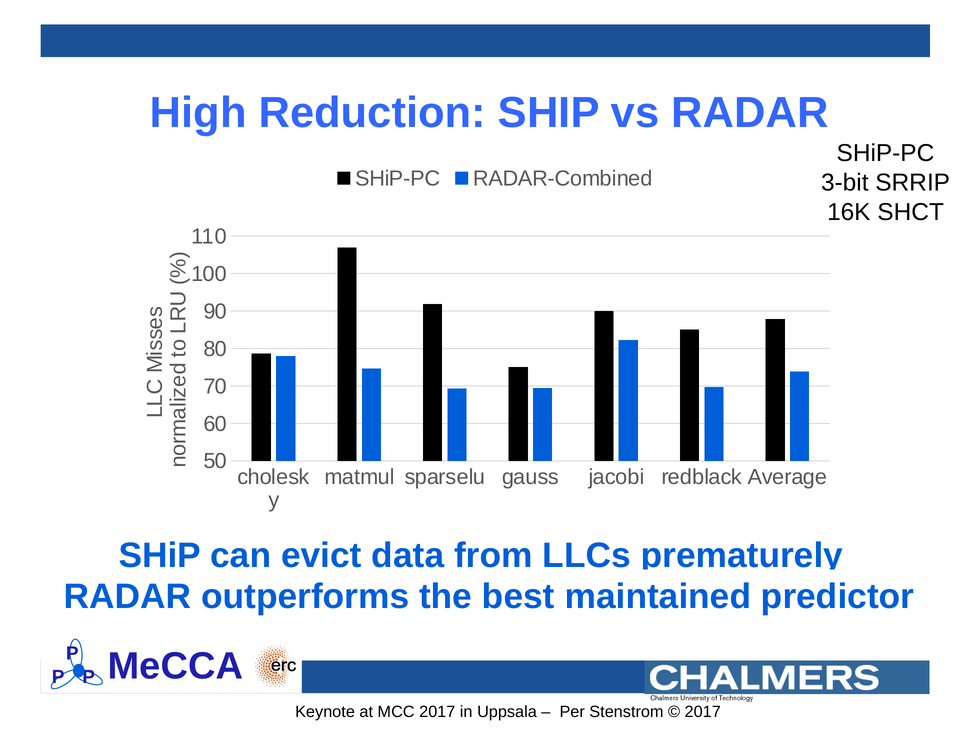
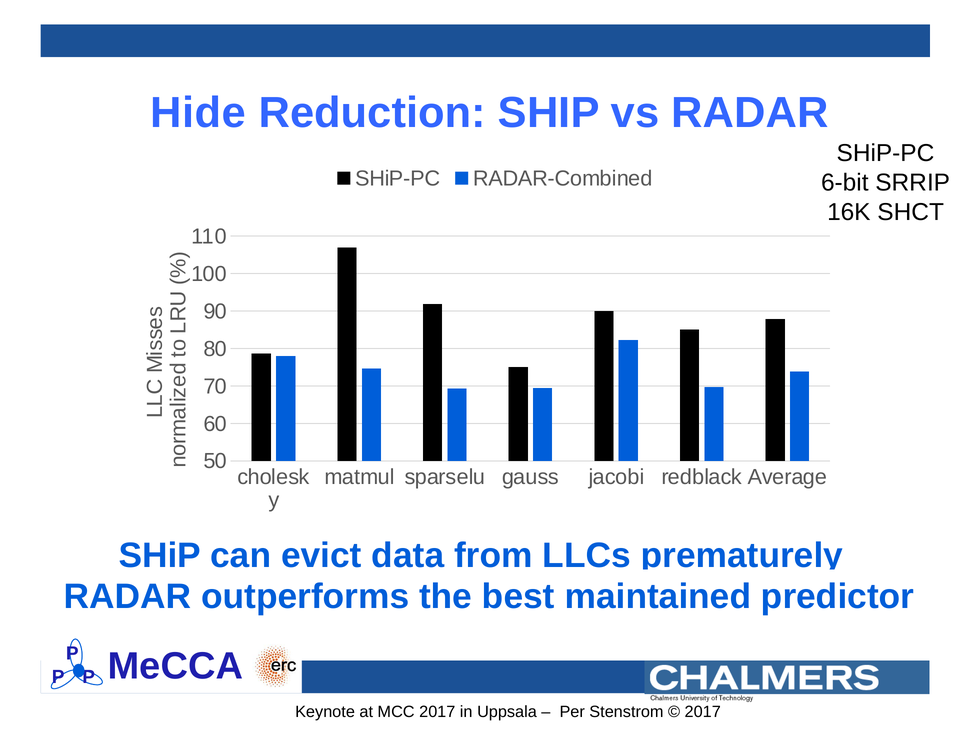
High: High -> Hide
3-bit: 3-bit -> 6-bit
